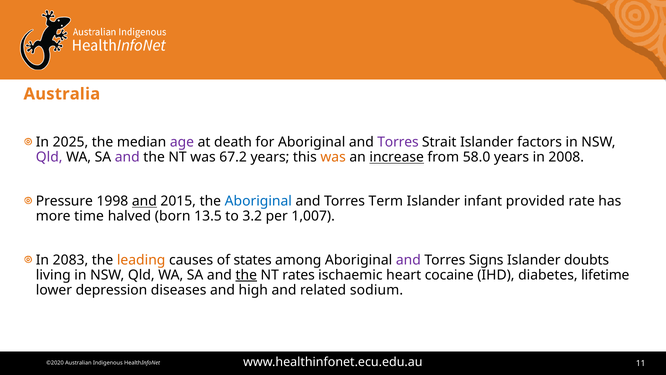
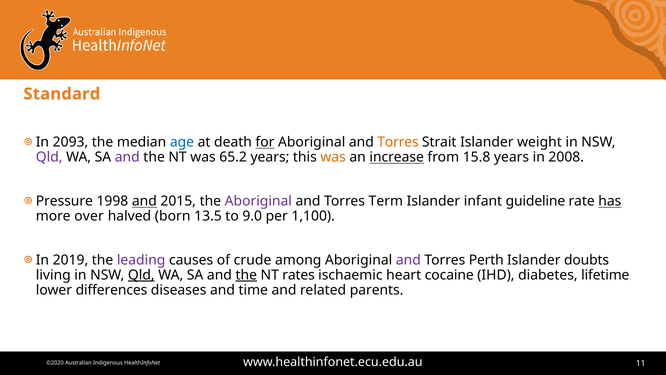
Australia: Australia -> Standard
2025: 2025 -> 2093
age colour: purple -> blue
for underline: none -> present
Torres at (398, 142) colour: purple -> orange
factors: factors -> weight
67.2: 67.2 -> 65.2
58.0: 58.0 -> 15.8
Aboriginal at (258, 201) colour: blue -> purple
provided: provided -> guideline
has underline: none -> present
time: time -> over
3.2: 3.2 -> 9.0
1,007: 1,007 -> 1,100
2083: 2083 -> 2019
leading colour: orange -> purple
states: states -> crude
Signs: Signs -> Perth
Qld at (141, 275) underline: none -> present
depression: depression -> differences
high: high -> time
sodium: sodium -> parents
